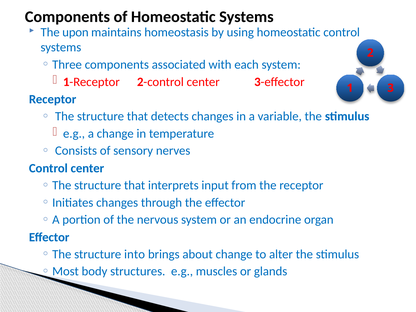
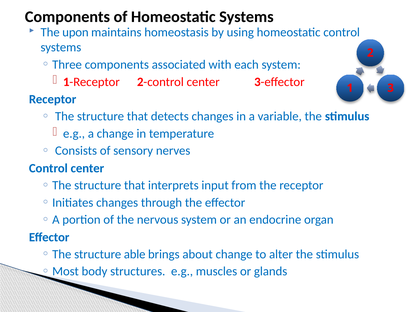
into: into -> able
